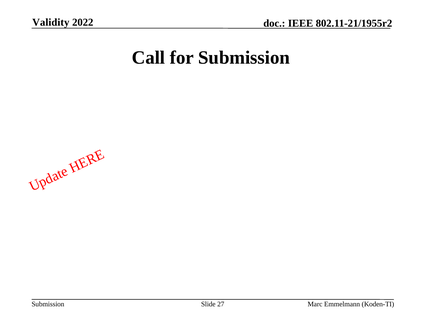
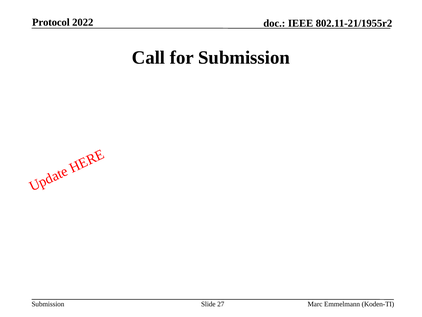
Validity: Validity -> Protocol
